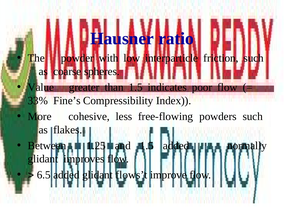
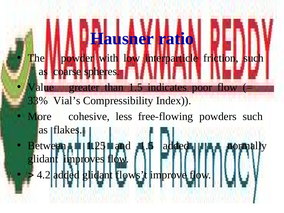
Fine’s: Fine’s -> Vial’s
6.5: 6.5 -> 4.2
